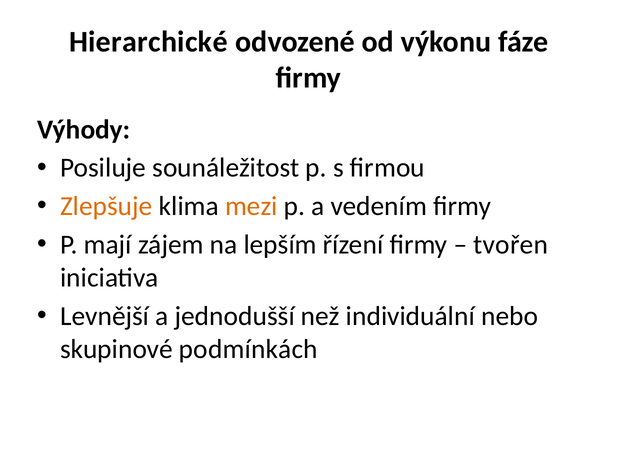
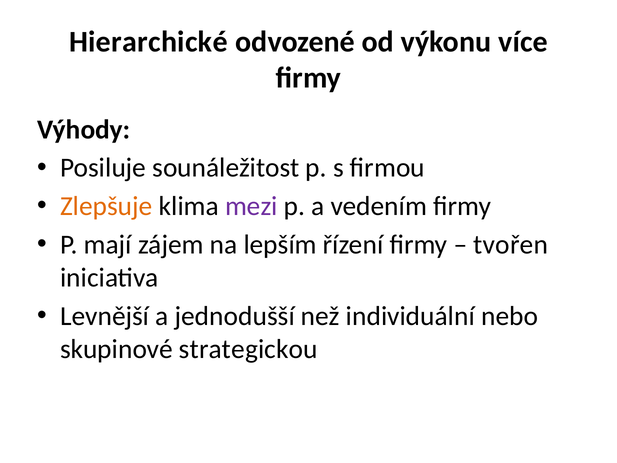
fáze: fáze -> více
mezi colour: orange -> purple
podmínkách: podmínkách -> strategickou
